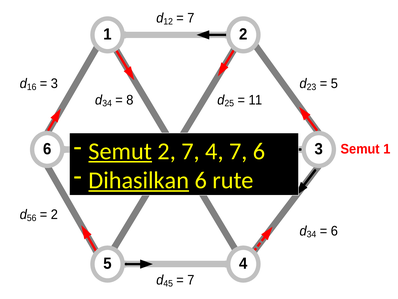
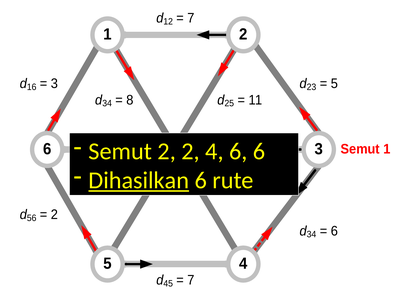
Semut at (120, 151) underline: present -> none
2 7: 7 -> 2
4 7: 7 -> 6
